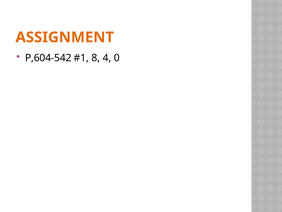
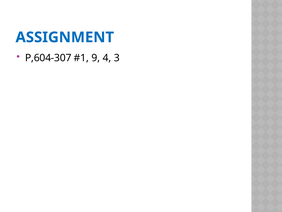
ASSIGNMENT colour: orange -> blue
P,604-542: P,604-542 -> P,604-307
8: 8 -> 9
0: 0 -> 3
